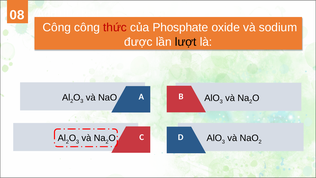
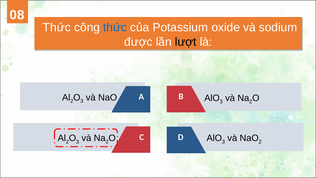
Công at (57, 27): Công -> Thức
thức at (115, 27) colour: red -> blue
Phosphate: Phosphate -> Potassium
